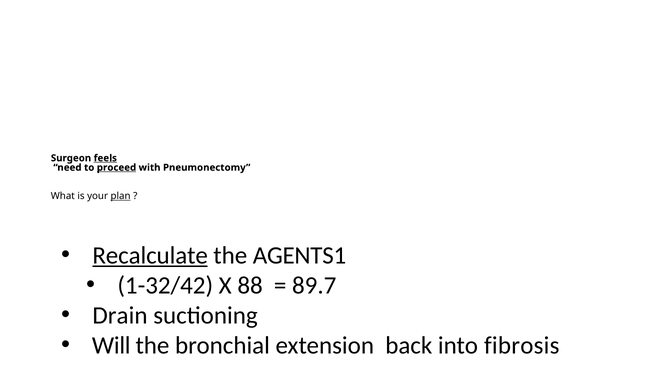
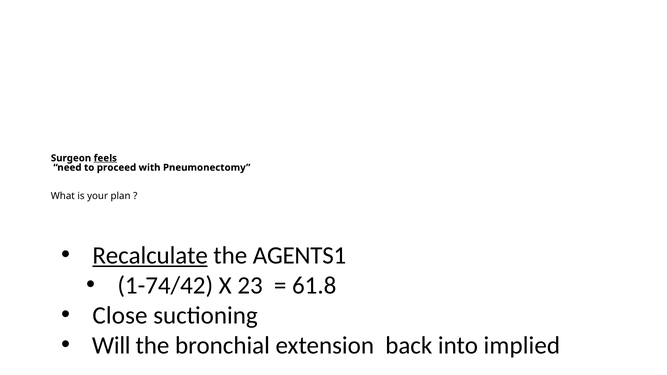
proceed underline: present -> none
plan underline: present -> none
1-32/42: 1-32/42 -> 1-74/42
88: 88 -> 23
89.7: 89.7 -> 61.8
Drain: Drain -> Close
fibrosis: fibrosis -> implied
